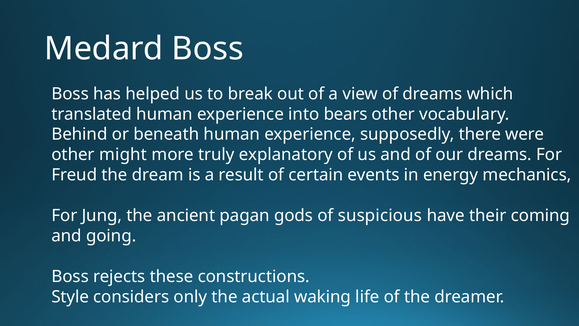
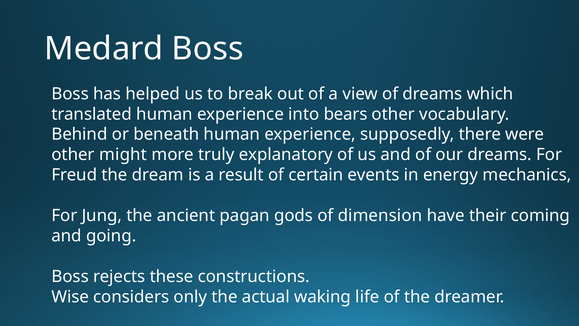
suspicious: suspicious -> dimension
Style: Style -> Wise
